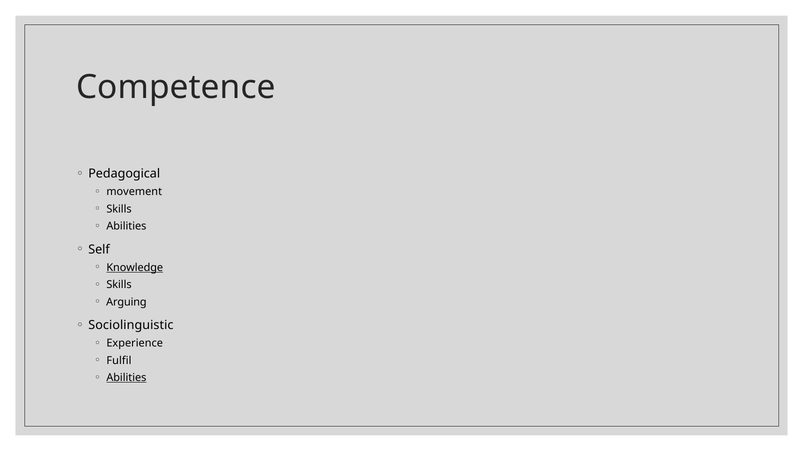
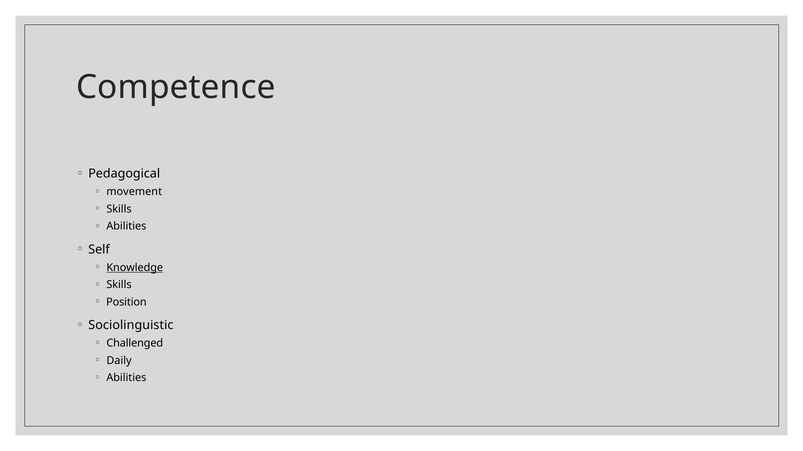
Arguing: Arguing -> Position
Experience: Experience -> Challenged
Fulfil: Fulfil -> Daily
Abilities at (126, 378) underline: present -> none
